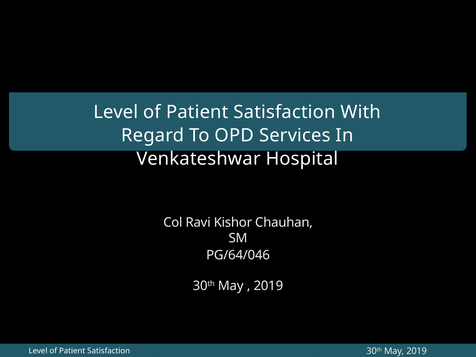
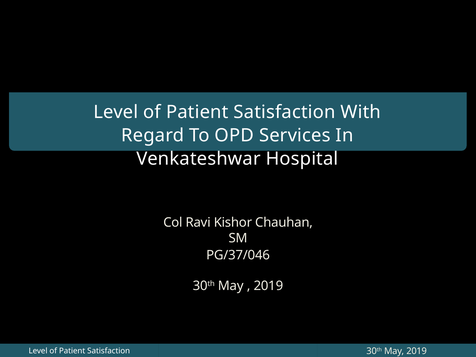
PG/64/046: PG/64/046 -> PG/37/046
